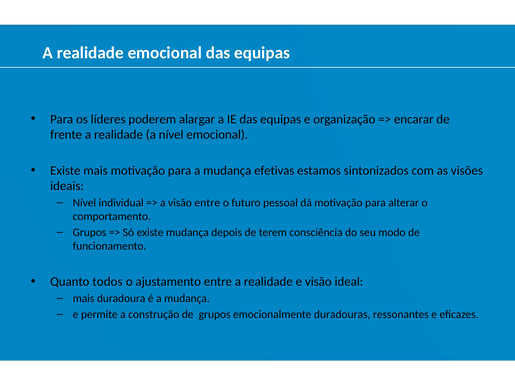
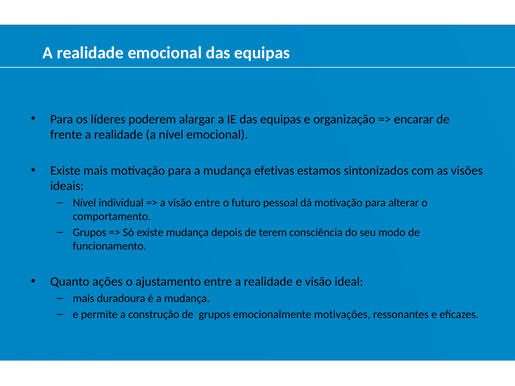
todos: todos -> ações
duradouras: duradouras -> motivações
